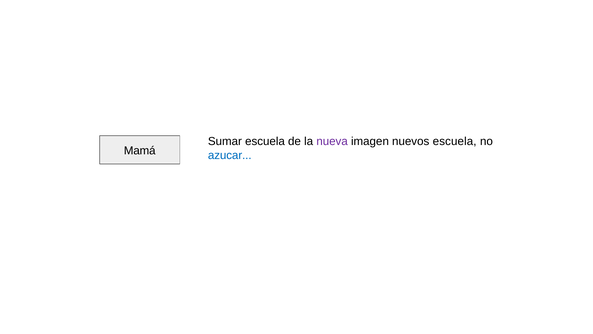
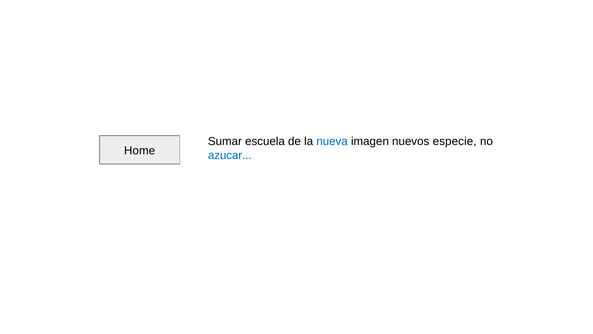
nueva colour: purple -> blue
nuevos escuela: escuela -> especie
Mamá: Mamá -> Home
